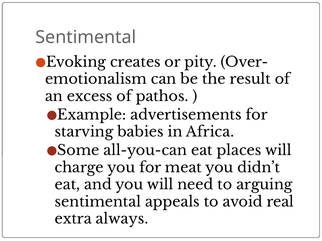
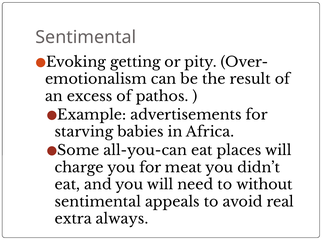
creates: creates -> getting
arguing: arguing -> without
